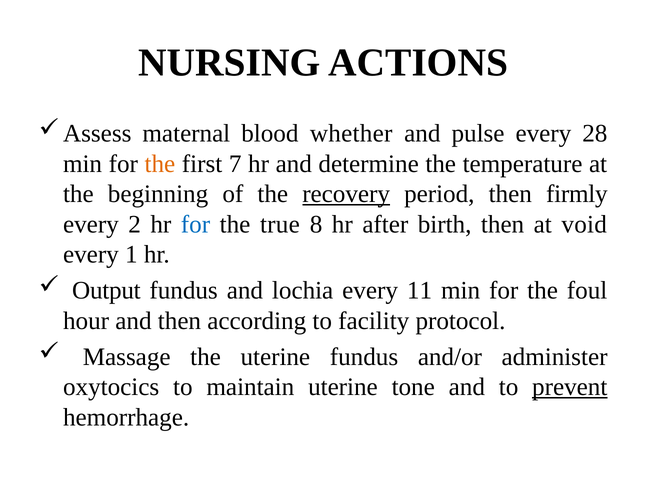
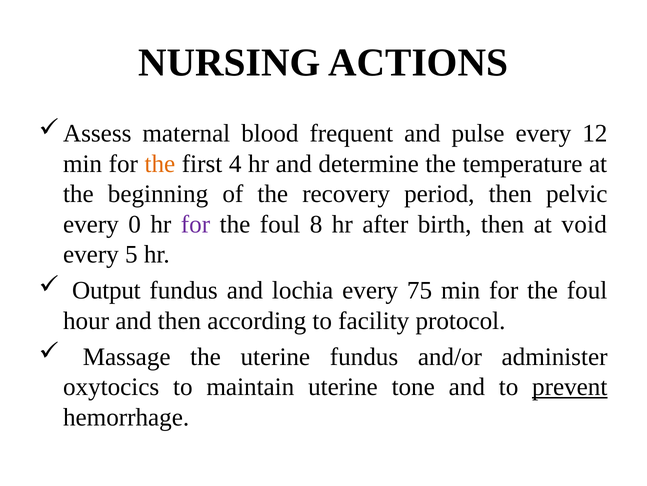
whether: whether -> frequent
28: 28 -> 12
7: 7 -> 4
recovery underline: present -> none
firmly: firmly -> pelvic
2: 2 -> 0
for at (195, 224) colour: blue -> purple
true at (280, 224): true -> foul
1: 1 -> 5
11: 11 -> 75
